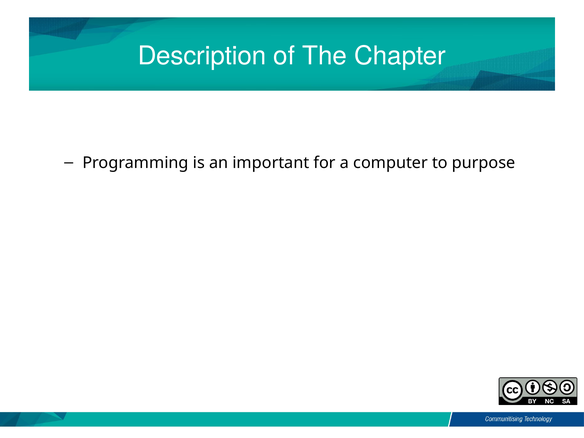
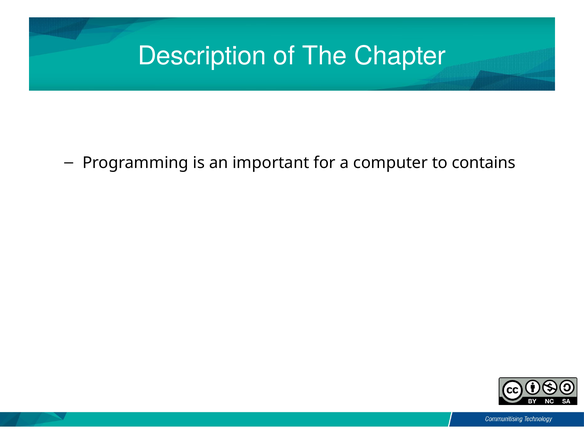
purpose: purpose -> contains
